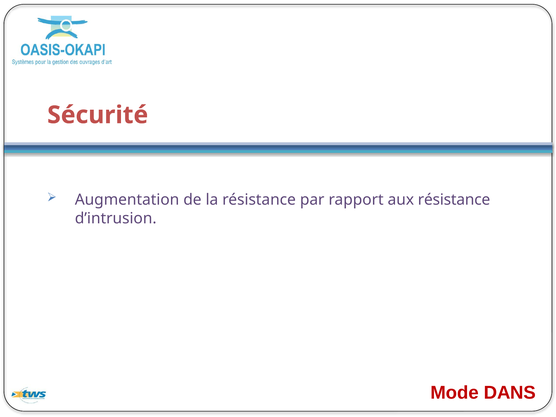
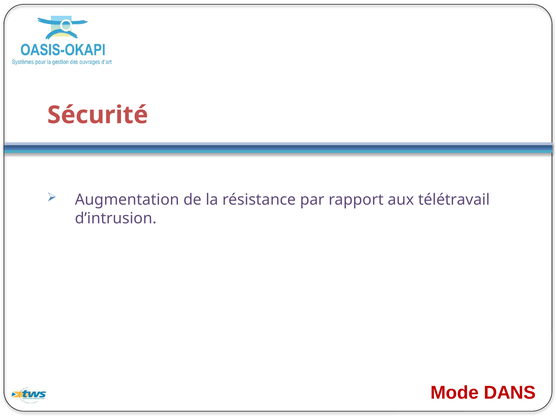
aux résistance: résistance -> télétravail
